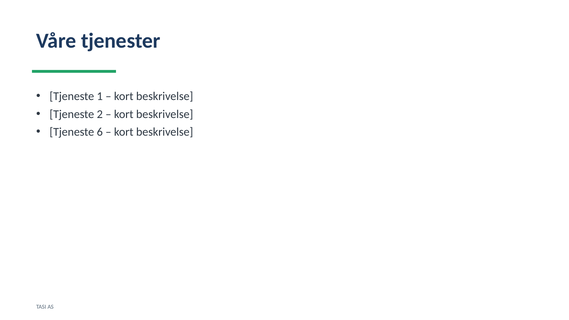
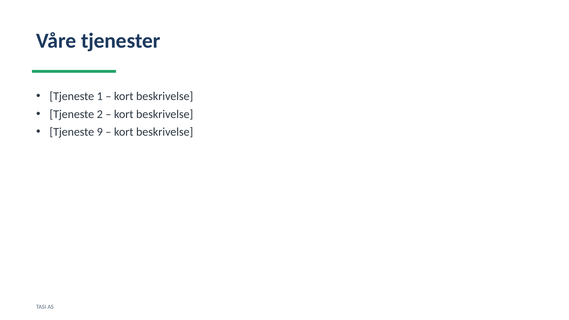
6: 6 -> 9
